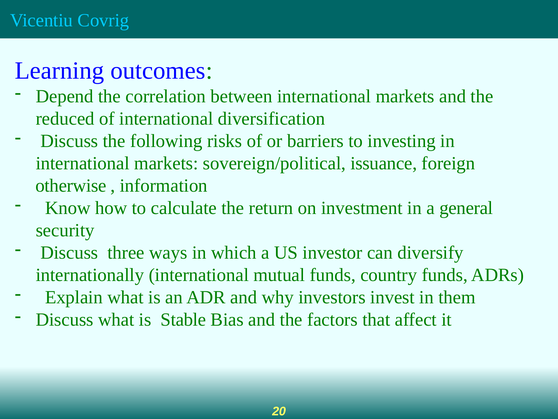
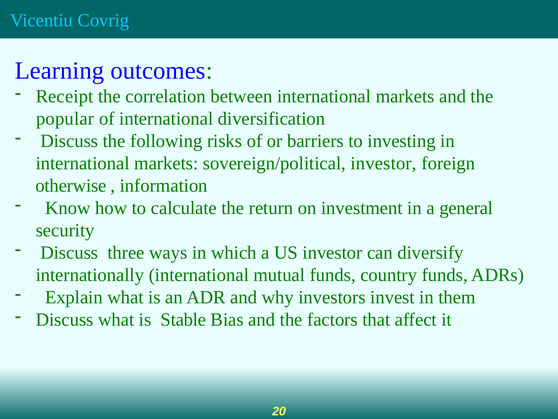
Depend: Depend -> Receipt
reduced: reduced -> popular
sovereign/political issuance: issuance -> investor
